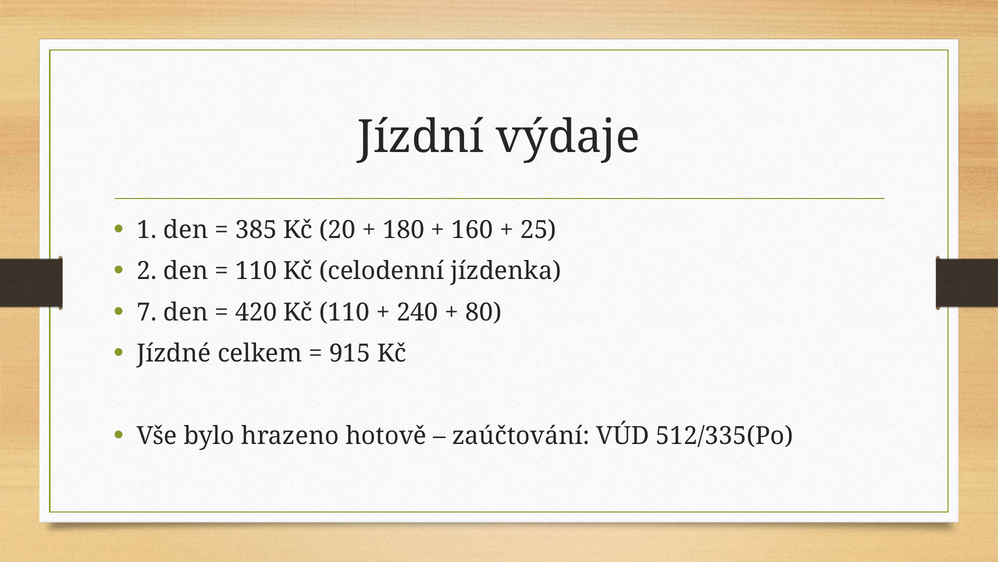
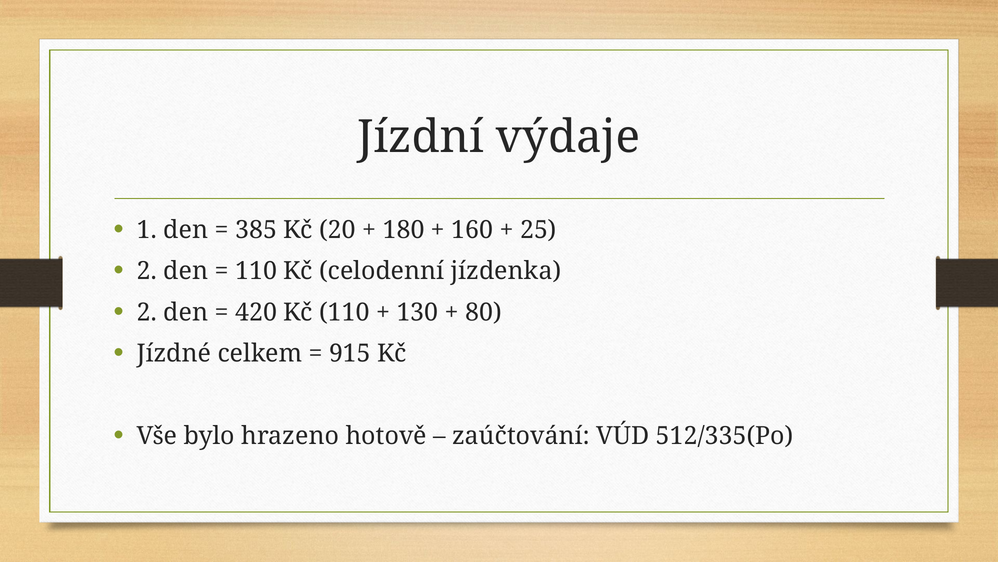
7 at (147, 312): 7 -> 2
240: 240 -> 130
